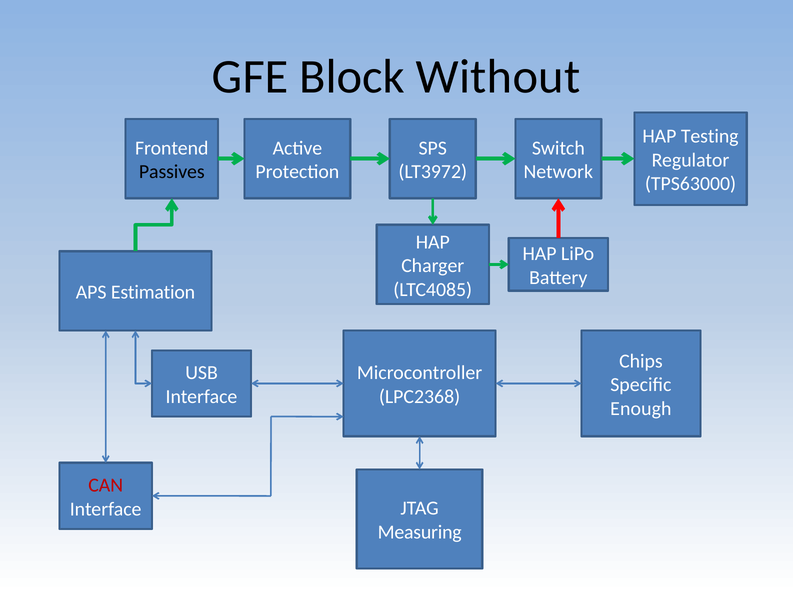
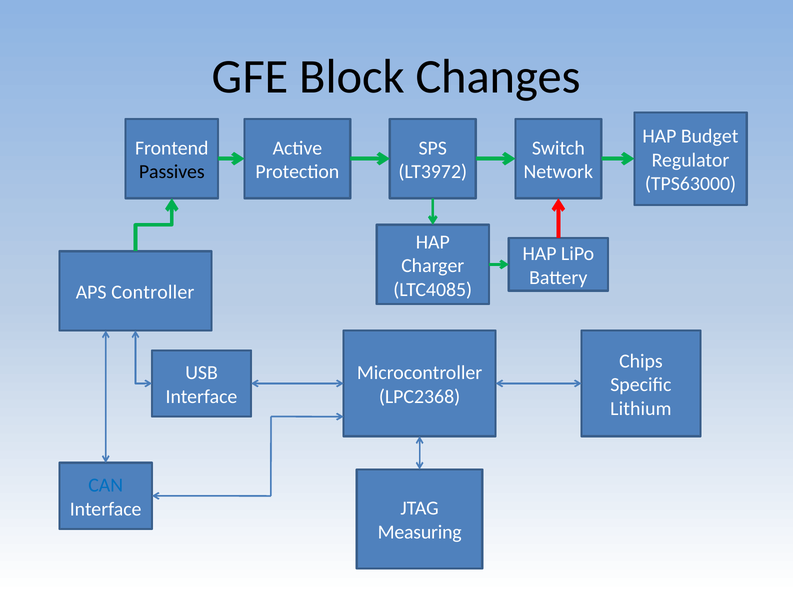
Without: Without -> Changes
Testing: Testing -> Budget
Estimation: Estimation -> Controller
Enough: Enough -> Lithium
CAN colour: red -> blue
